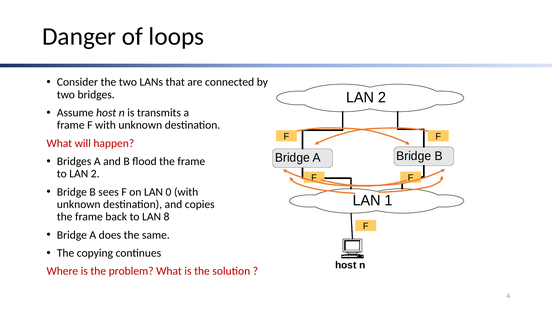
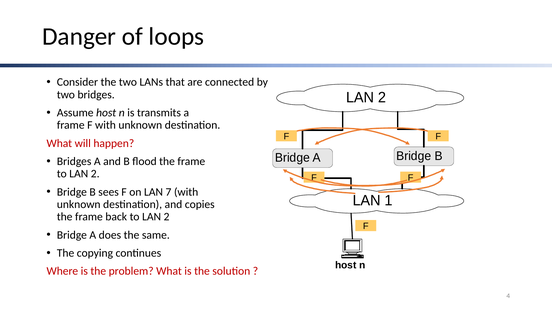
0: 0 -> 7
back to LAN 8: 8 -> 2
